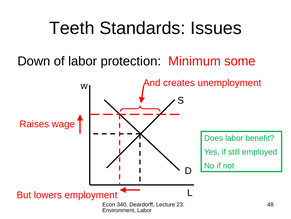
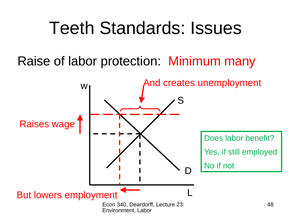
Down: Down -> Raise
some: some -> many
